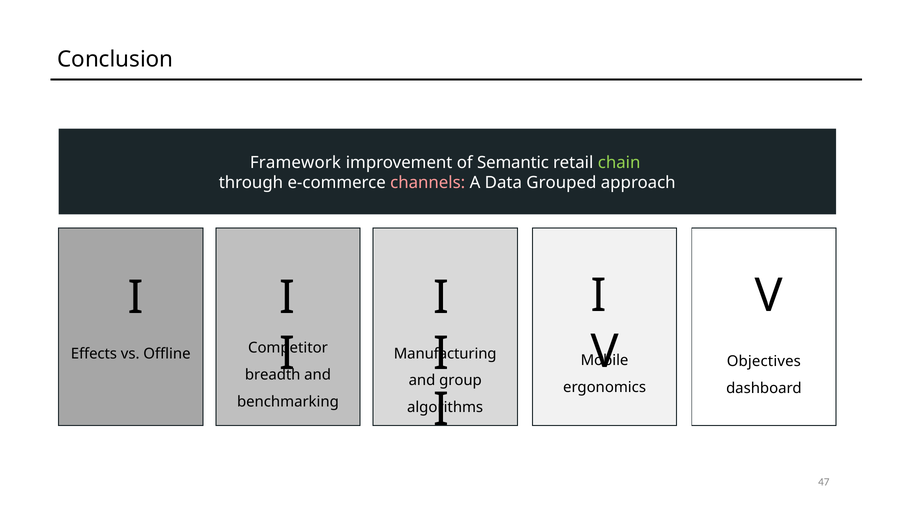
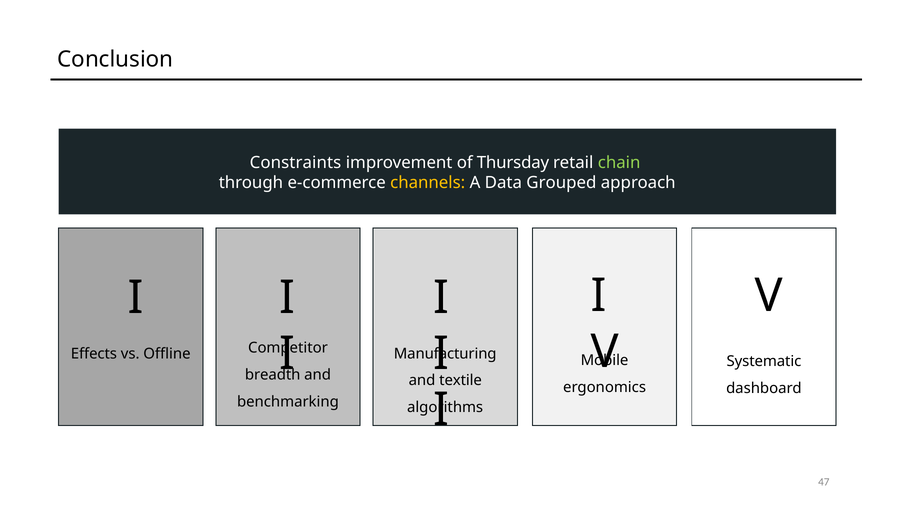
Framework: Framework -> Constraints
Semantic: Semantic -> Thursday
channels colour: pink -> yellow
Objectives: Objectives -> Systematic
group: group -> textile
